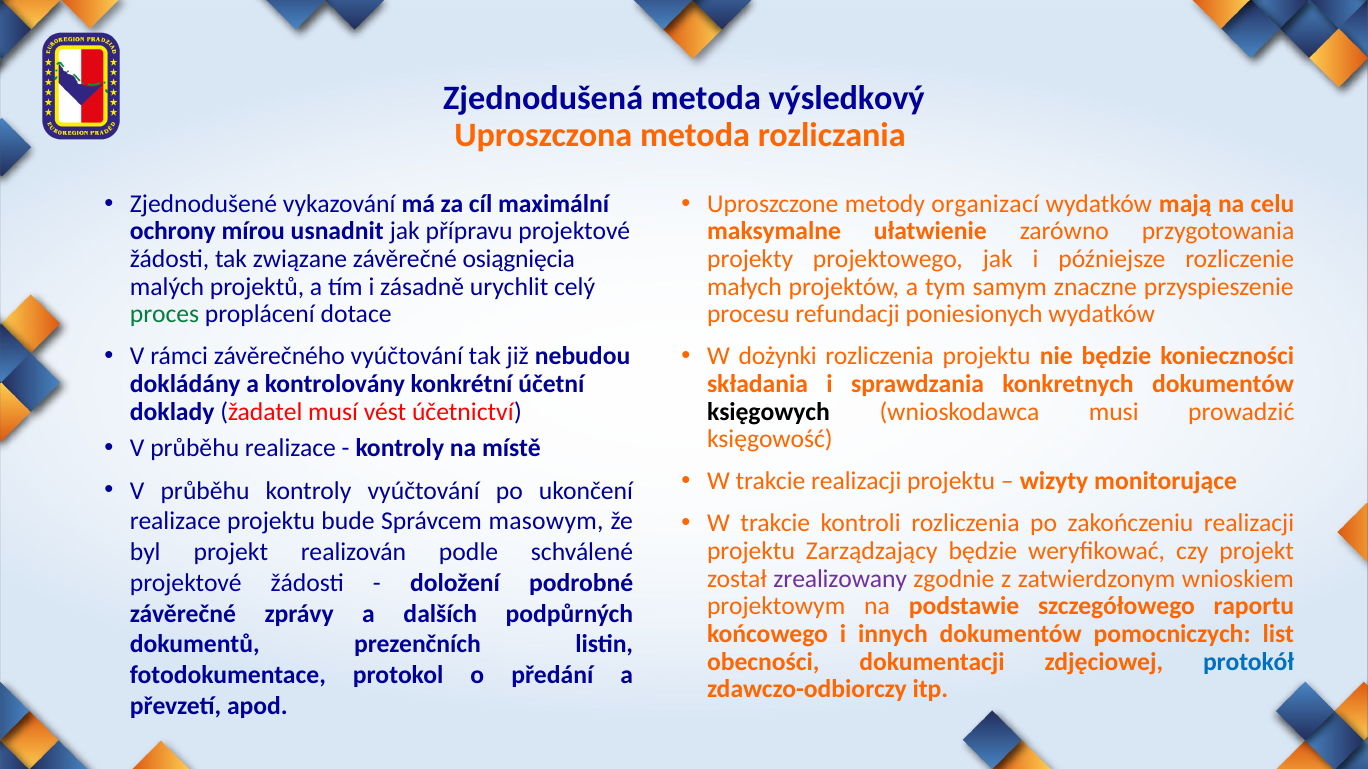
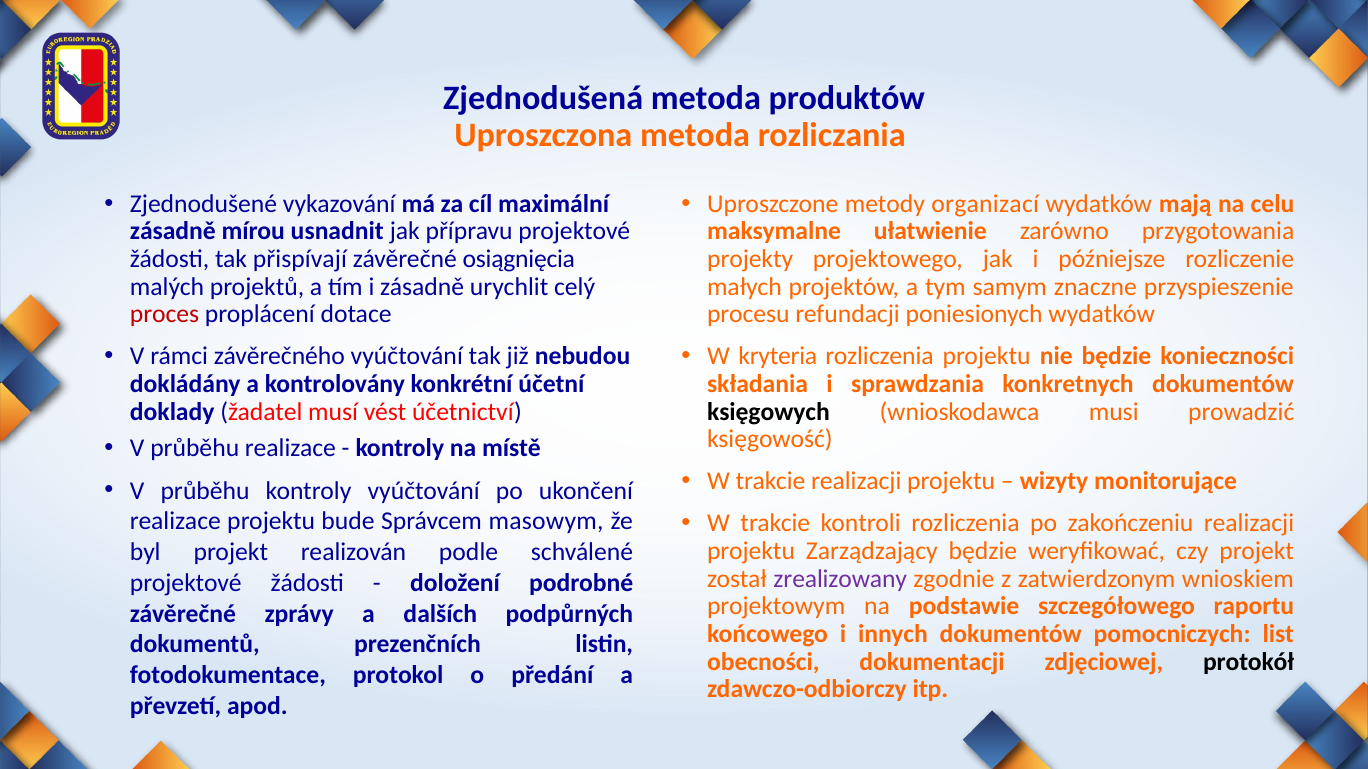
výsledkový: výsledkový -> produktów
ochrony at (173, 231): ochrony -> zásadně
związane: związane -> přispívají
proces colour: green -> red
dożynki: dożynki -> kryteria
protokół colour: blue -> black
